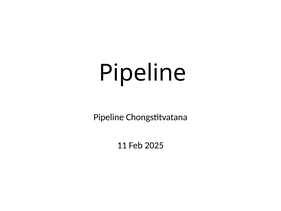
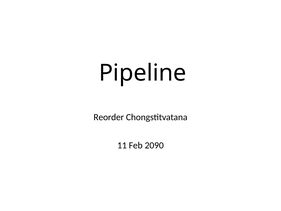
Pipeline at (109, 117): Pipeline -> Reorder
2025: 2025 -> 2090
